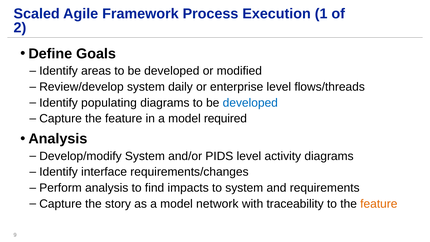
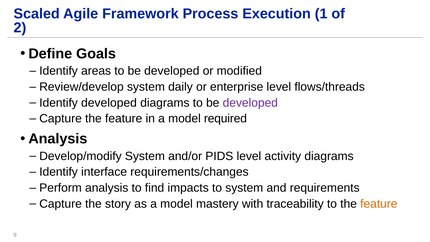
Identify populating: populating -> developed
developed at (250, 103) colour: blue -> purple
network: network -> mastery
